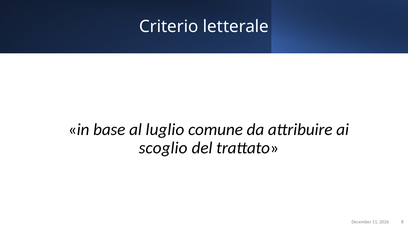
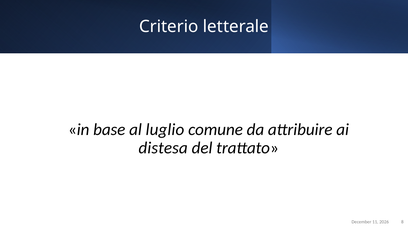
scoglio: scoglio -> distesa
